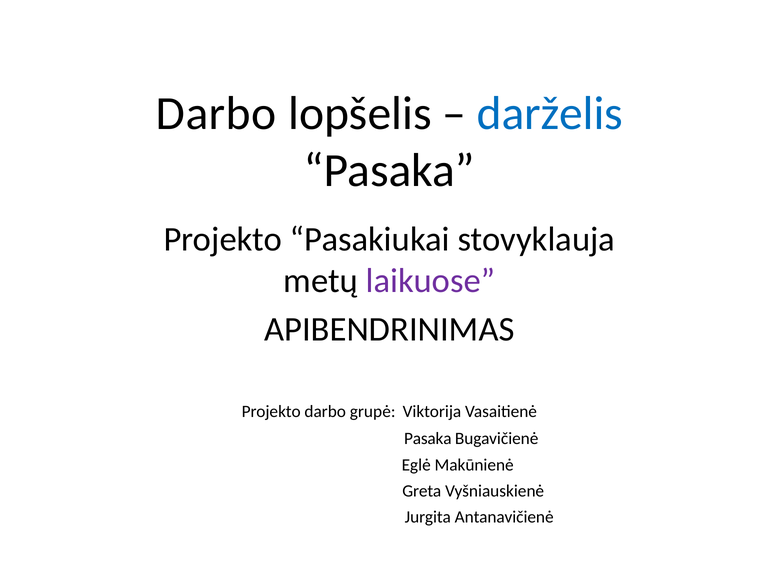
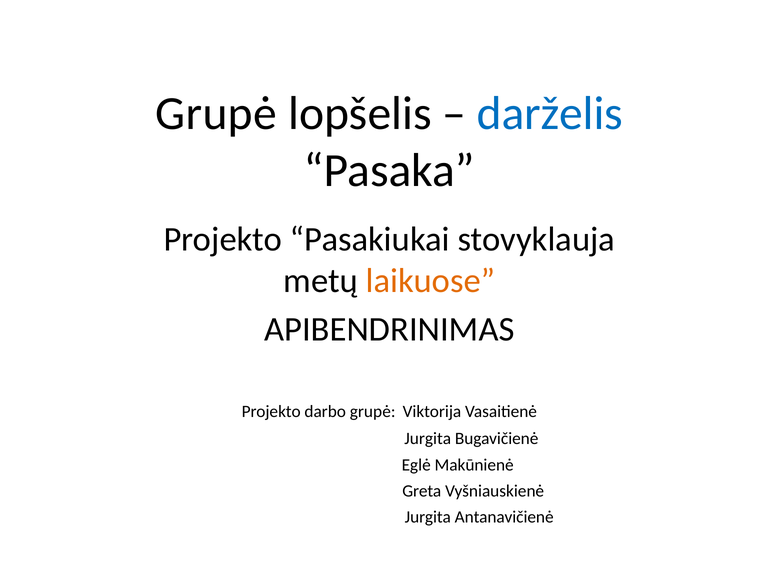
Darbo at (216, 114): Darbo -> Grupė
laikuose colour: purple -> orange
Pasaka at (428, 439): Pasaka -> Jurgita
